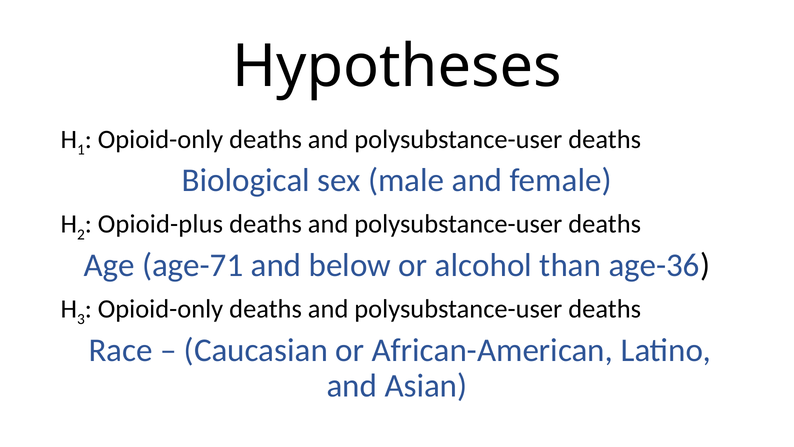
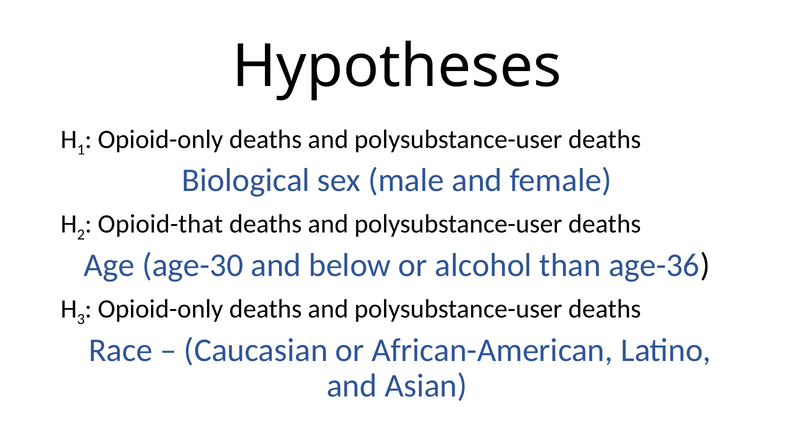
Opioid-plus: Opioid-plus -> Opioid-that
age-71: age-71 -> age-30
